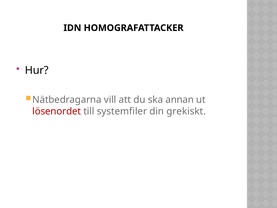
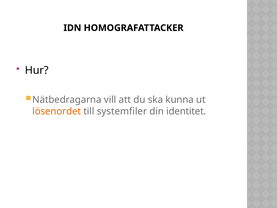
annan: annan -> kunna
lösenordet colour: red -> orange
grekiskt: grekiskt -> identitet
